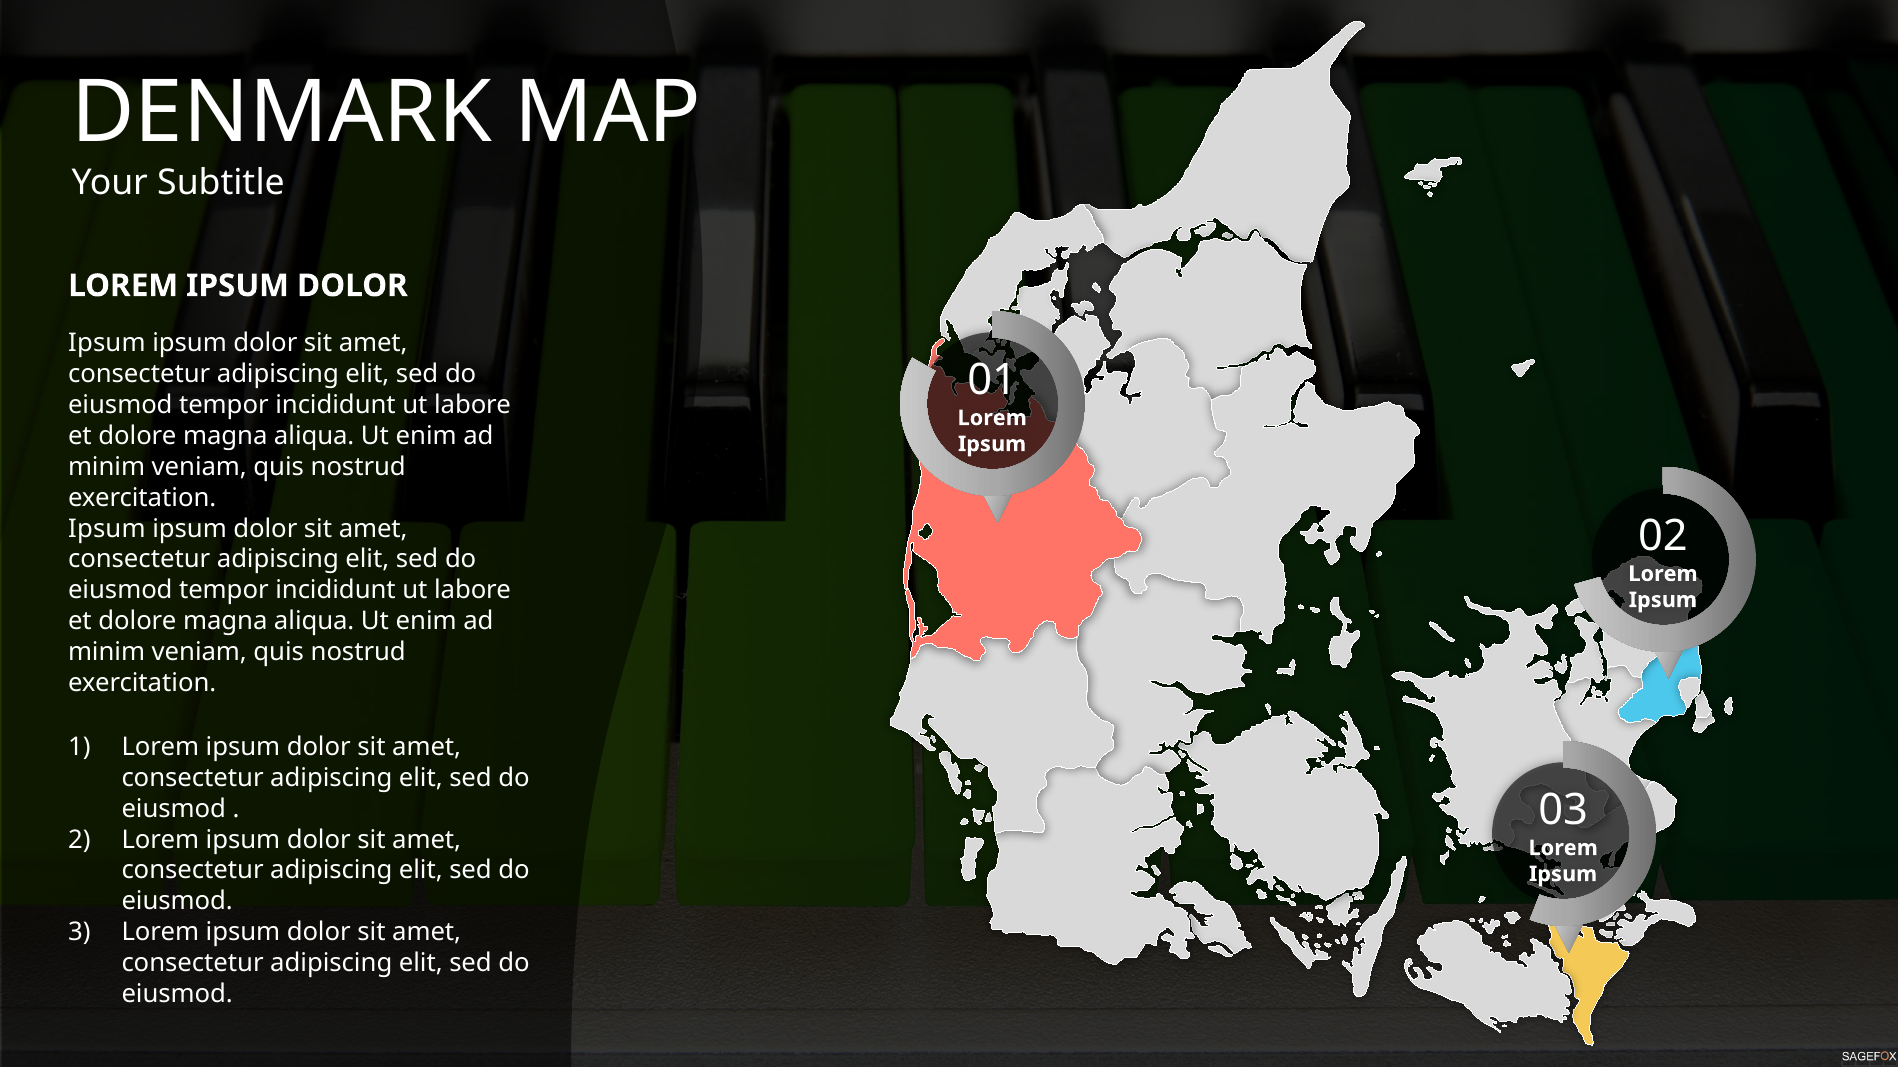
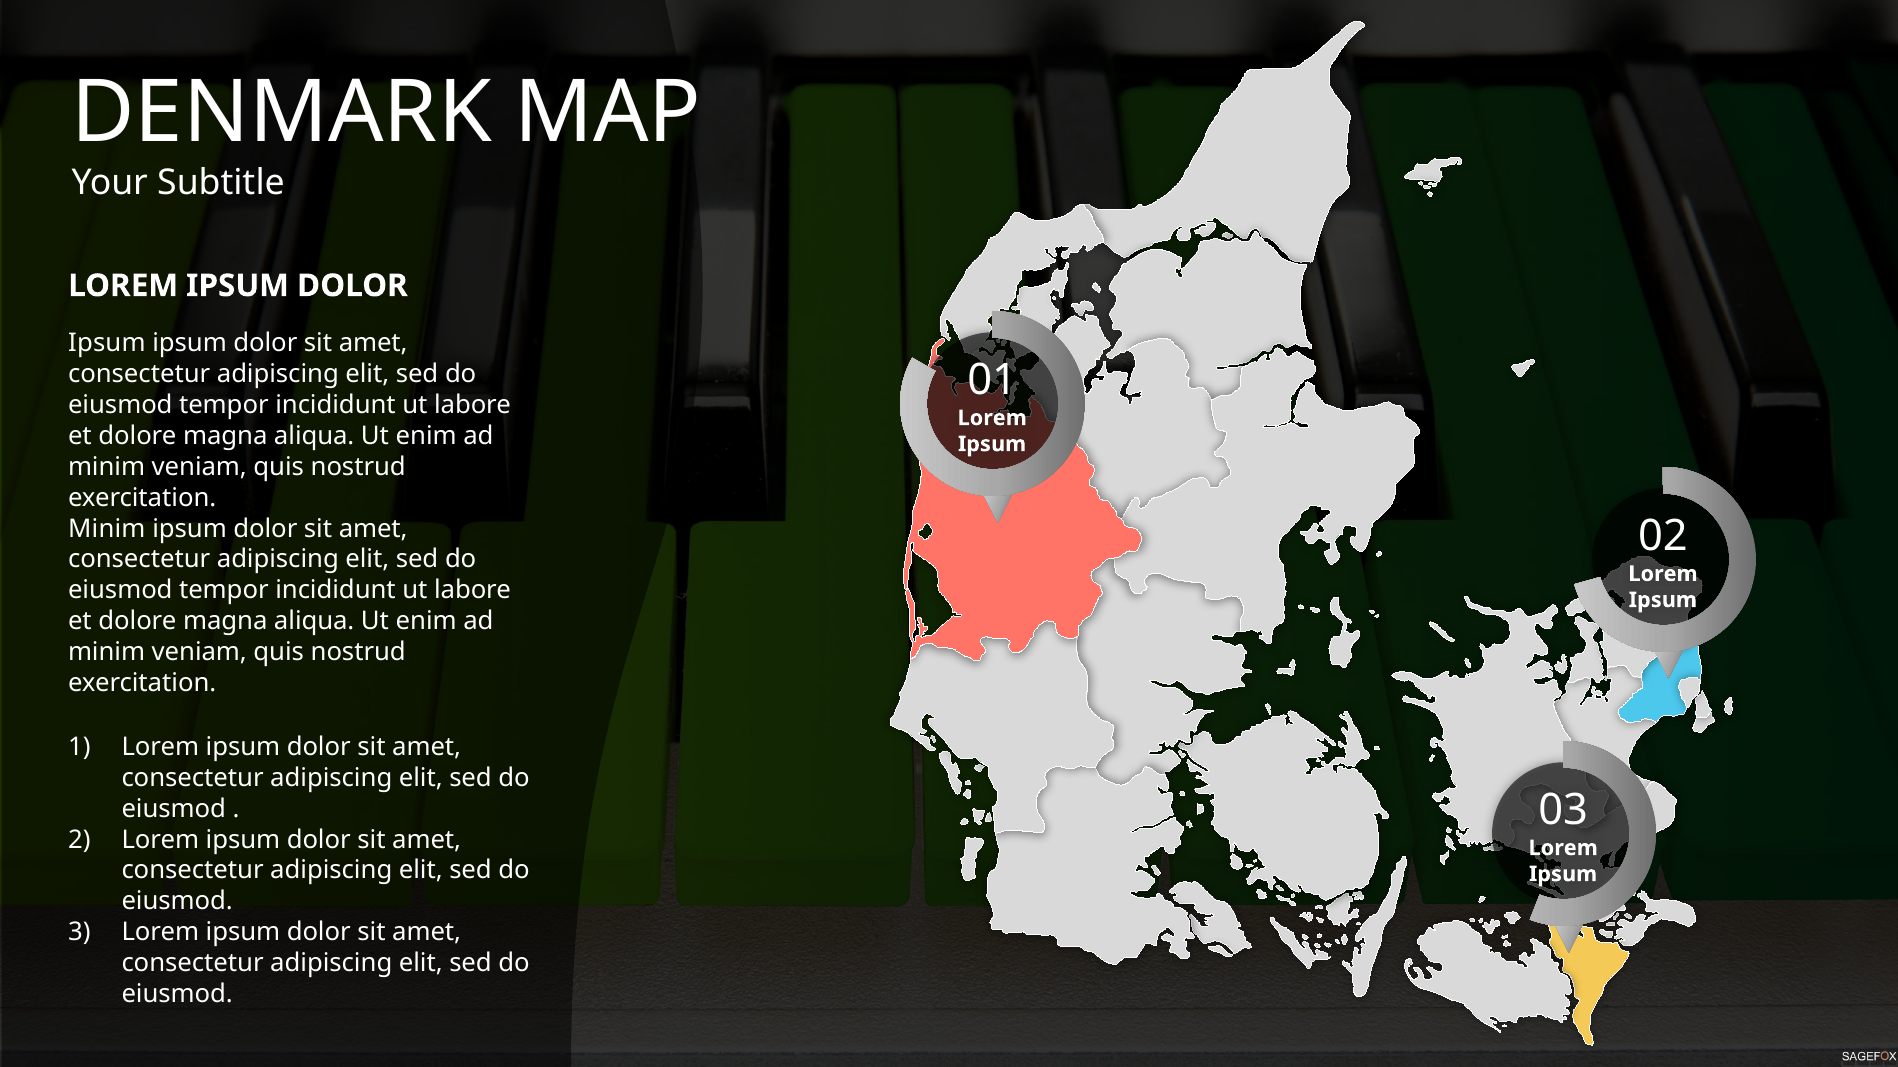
Ipsum at (107, 529): Ipsum -> Minim
